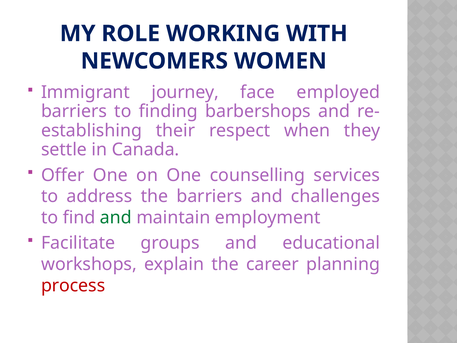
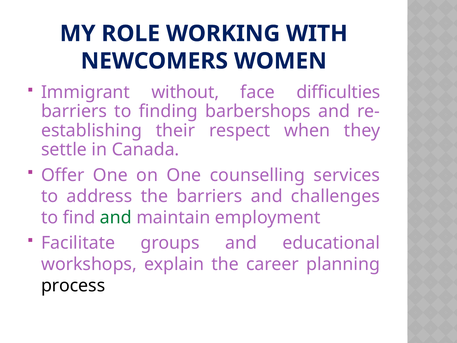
journey: journey -> without
employed: employed -> difficulties
process colour: red -> black
